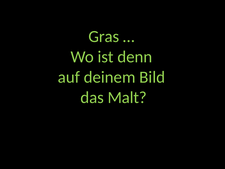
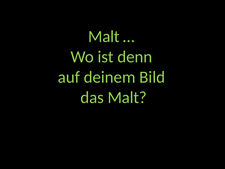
Gras at (104, 37): Gras -> Malt
